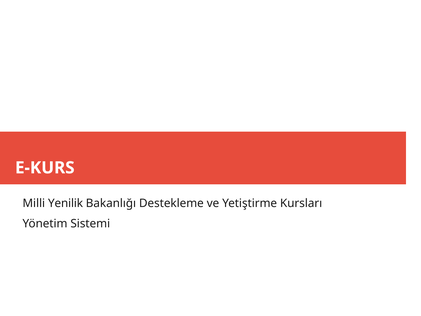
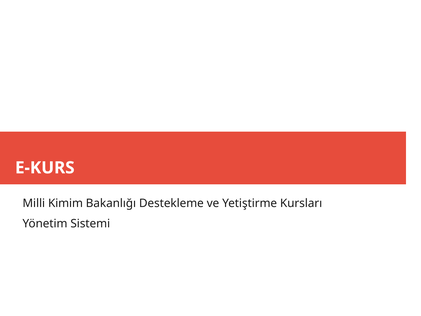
Yenilik: Yenilik -> Kimim
